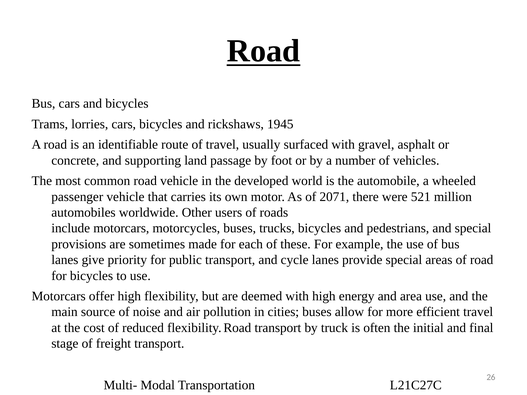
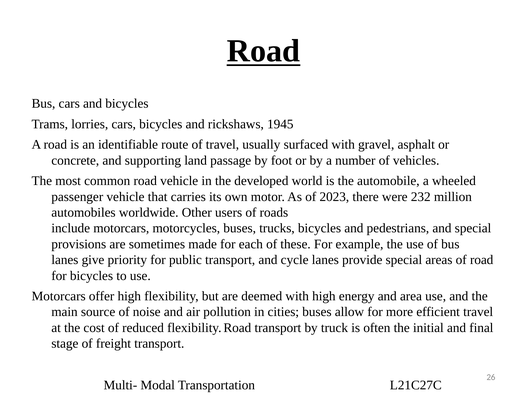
2071: 2071 -> 2023
521: 521 -> 232
